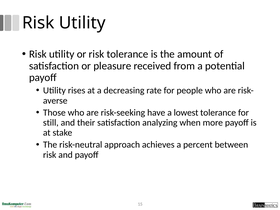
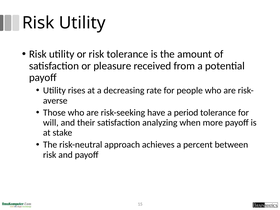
lowest: lowest -> period
still: still -> will
